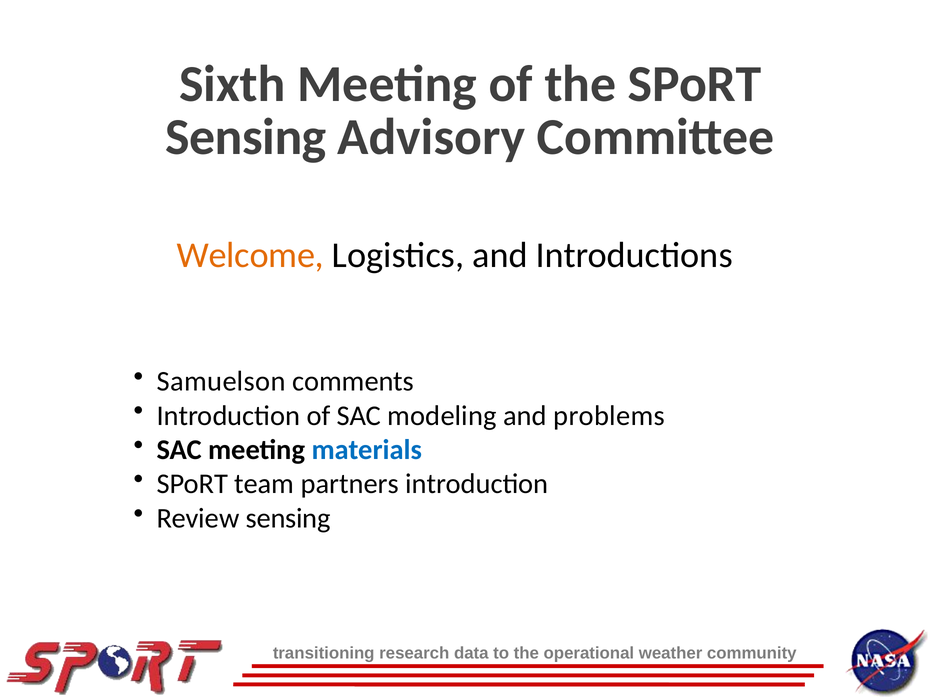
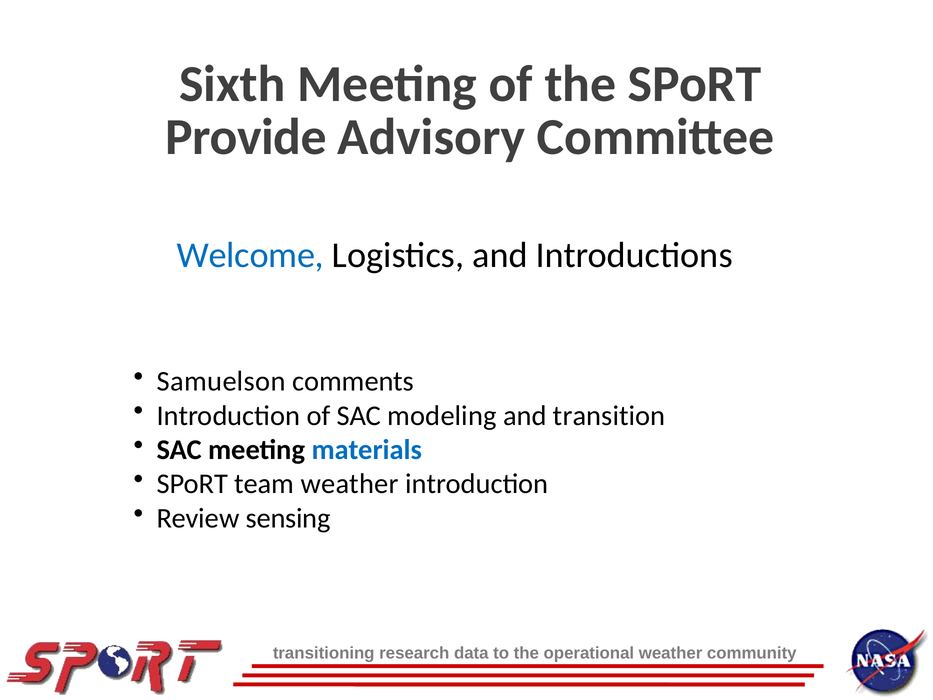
Sensing at (246, 137): Sensing -> Provide
Welcome colour: orange -> blue
problems: problems -> transition
team partners: partners -> weather
